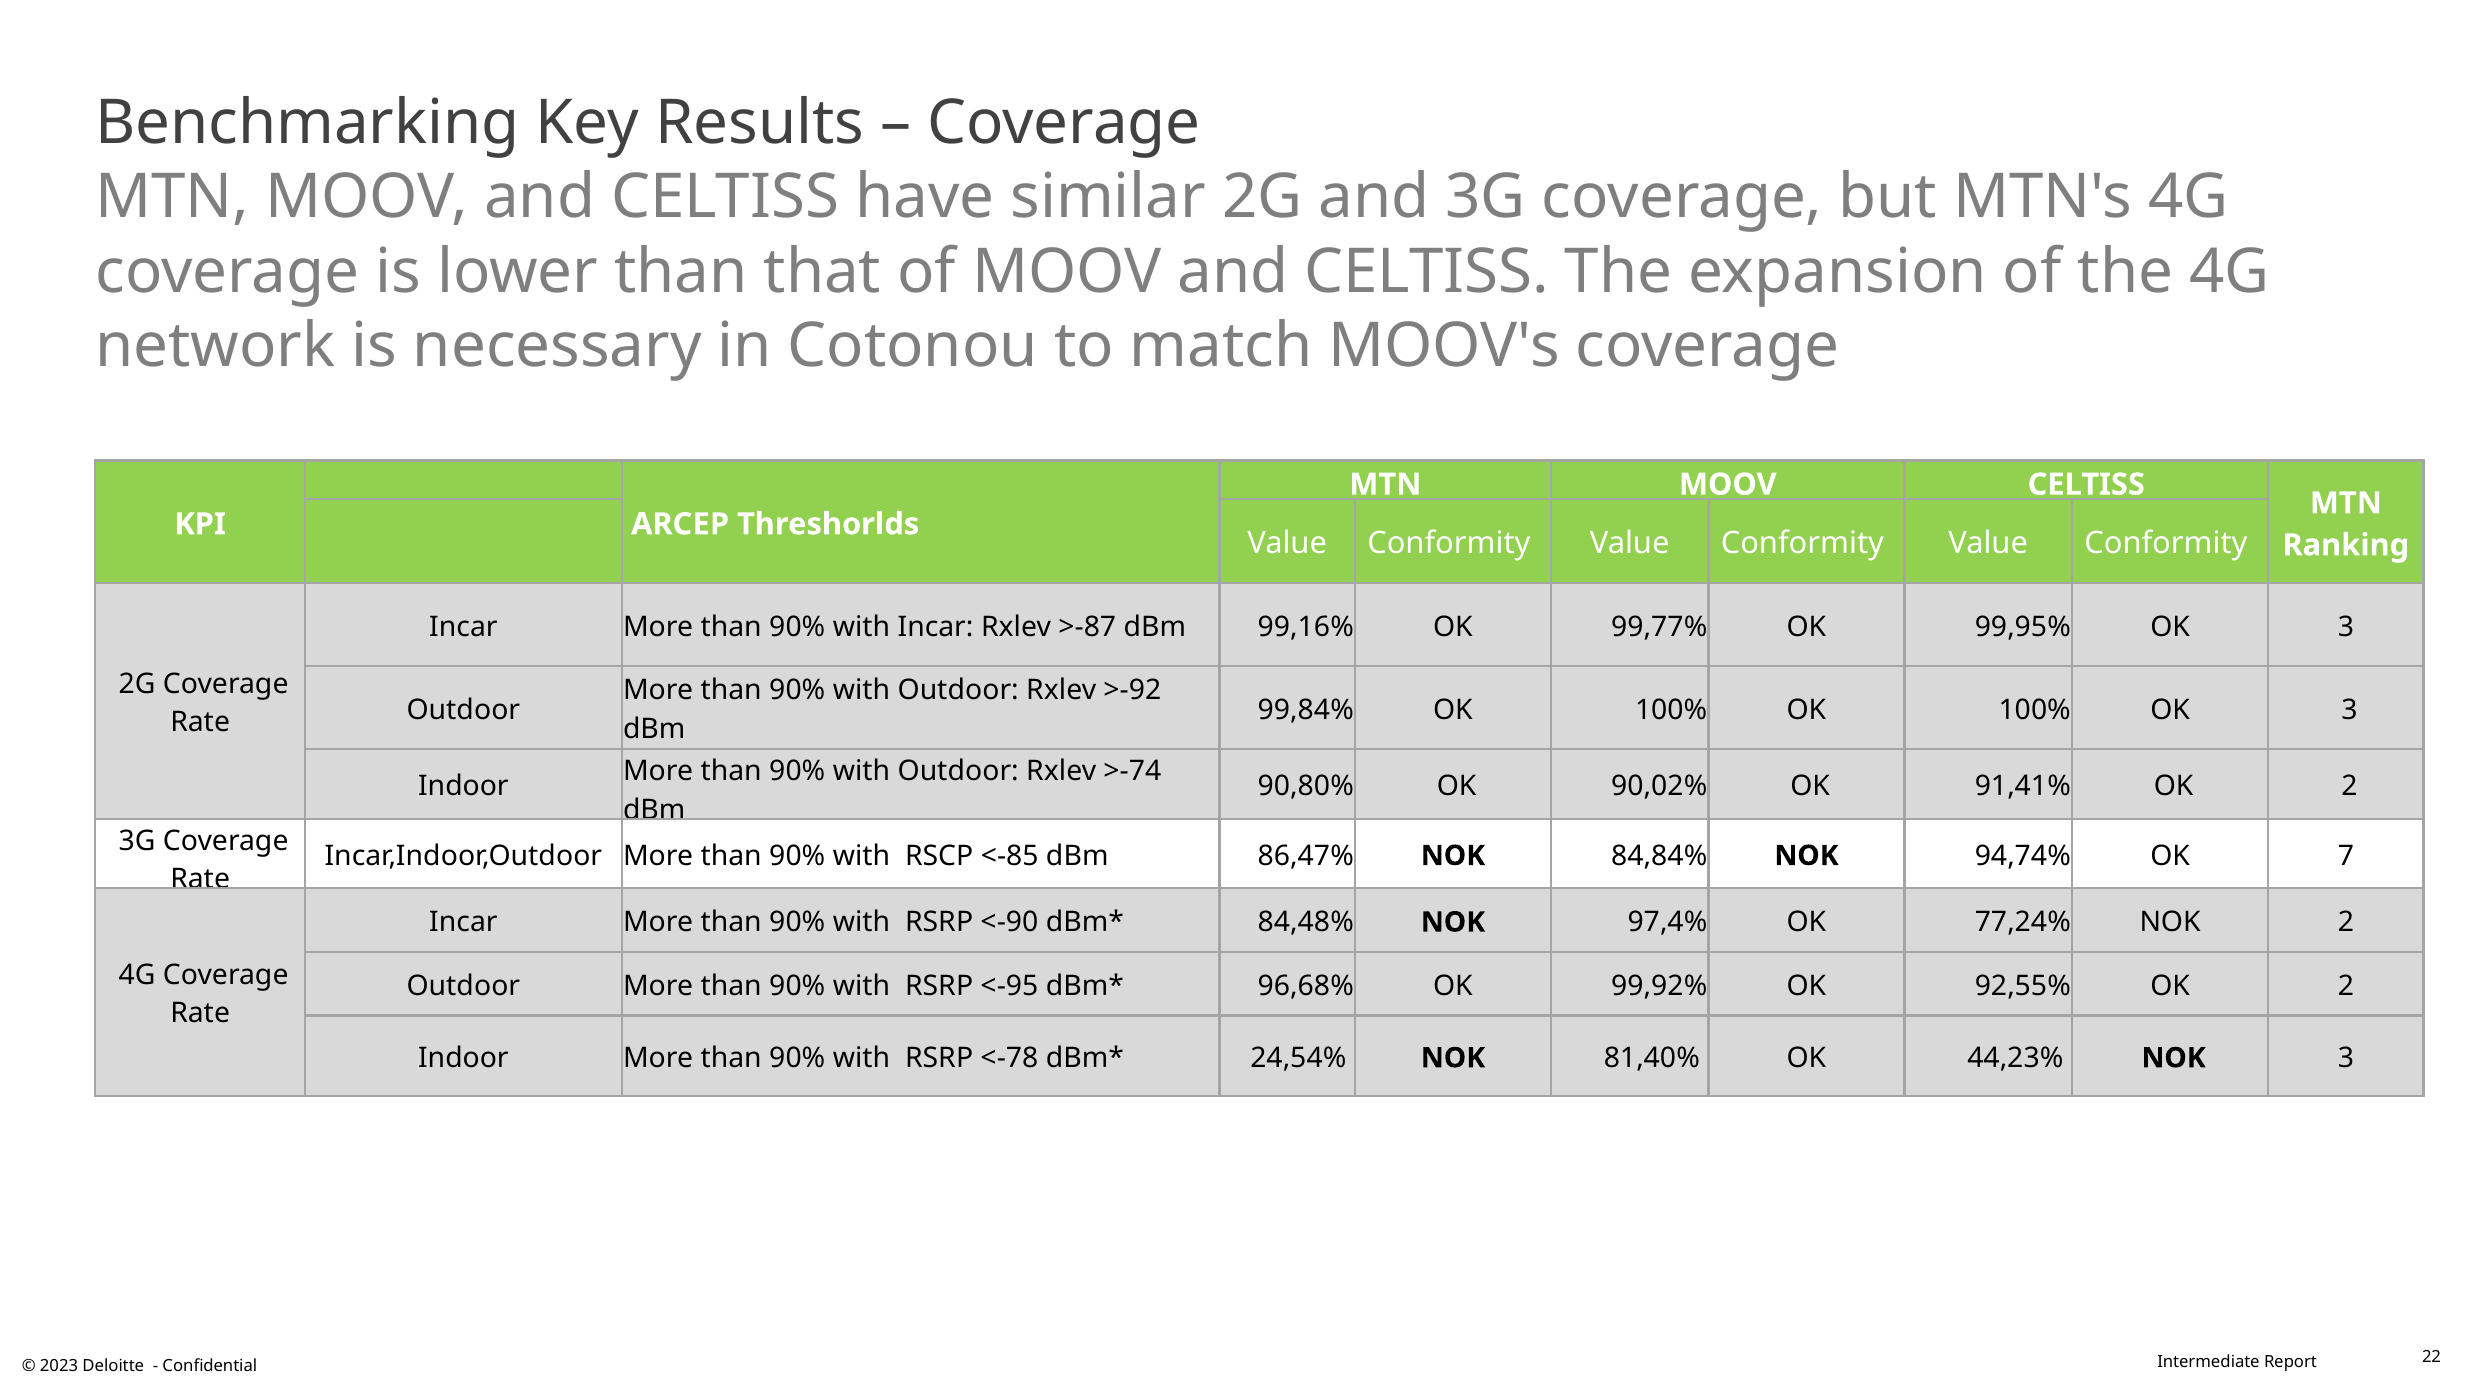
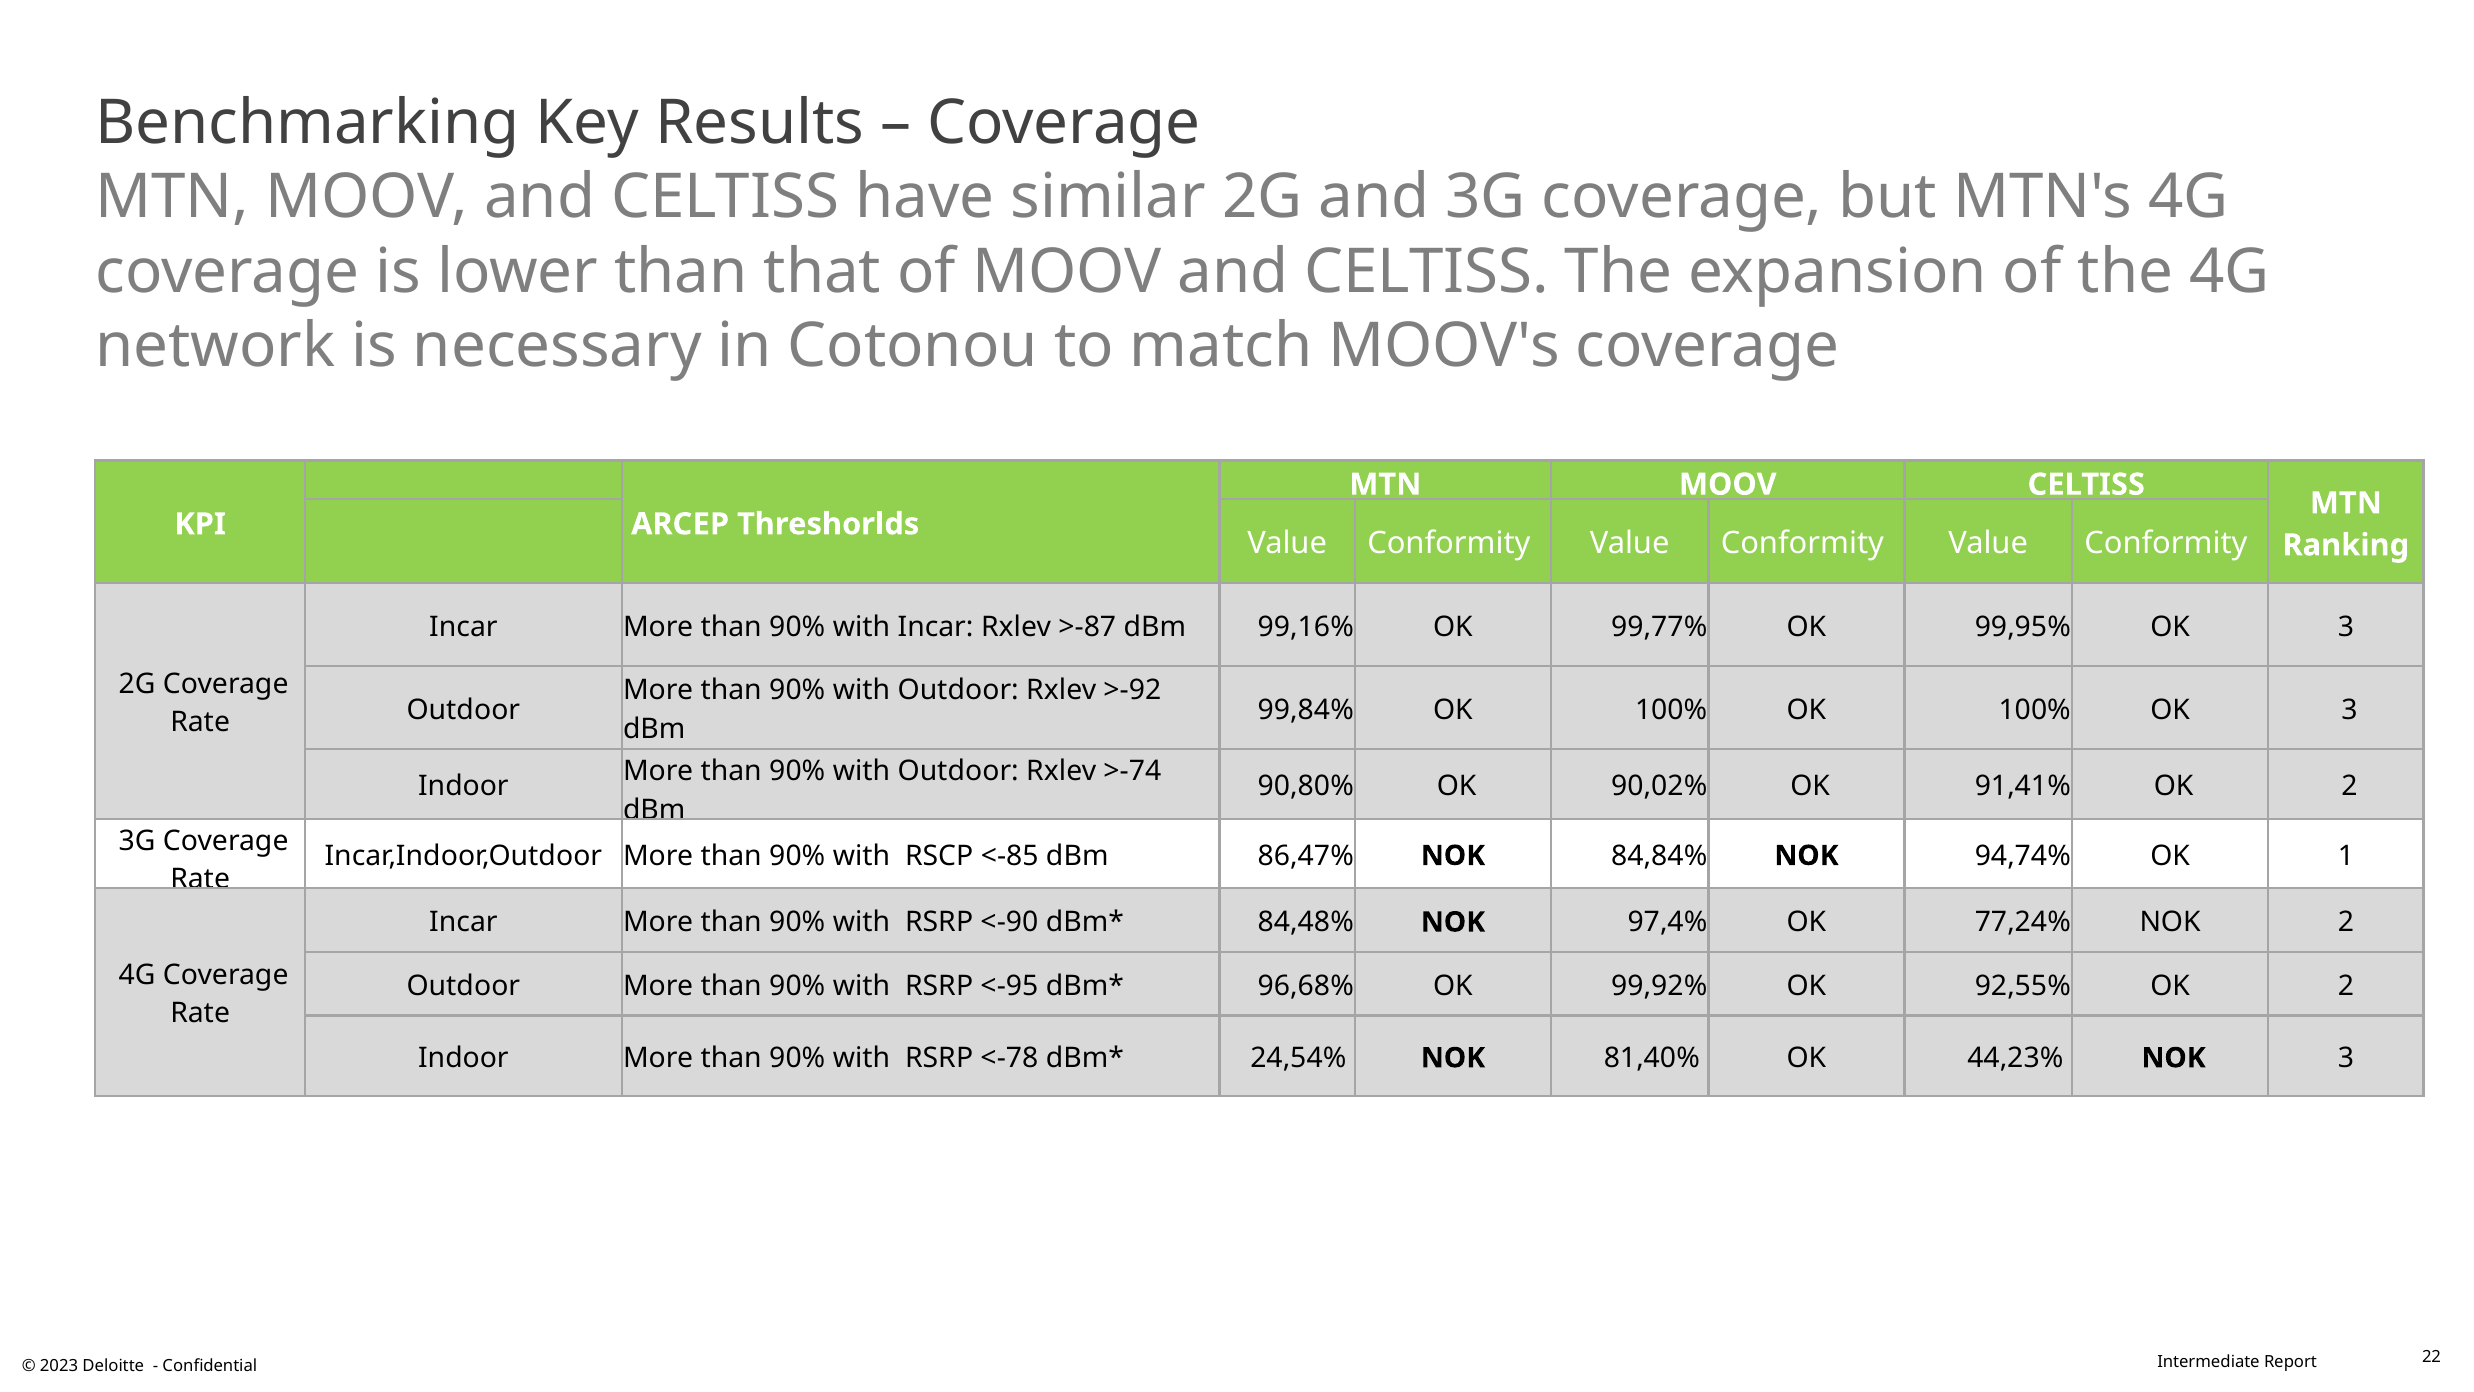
7: 7 -> 1
